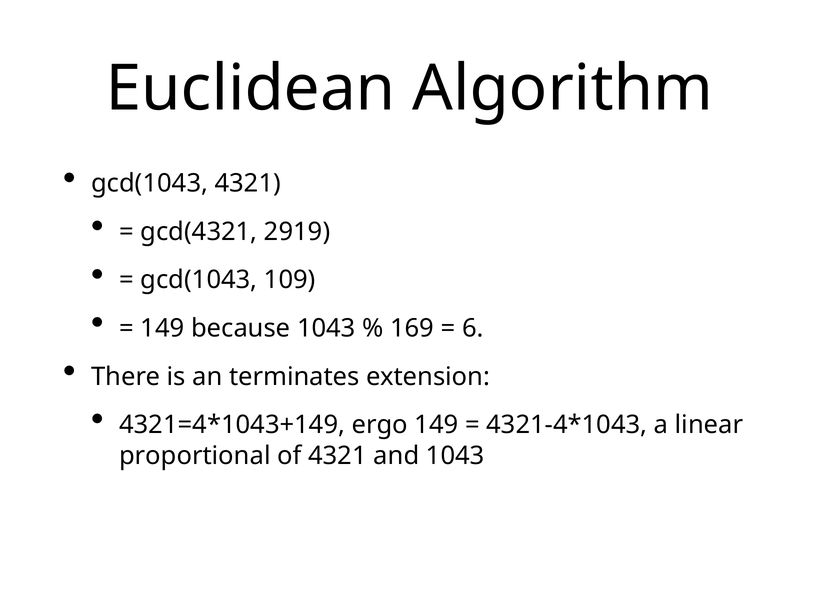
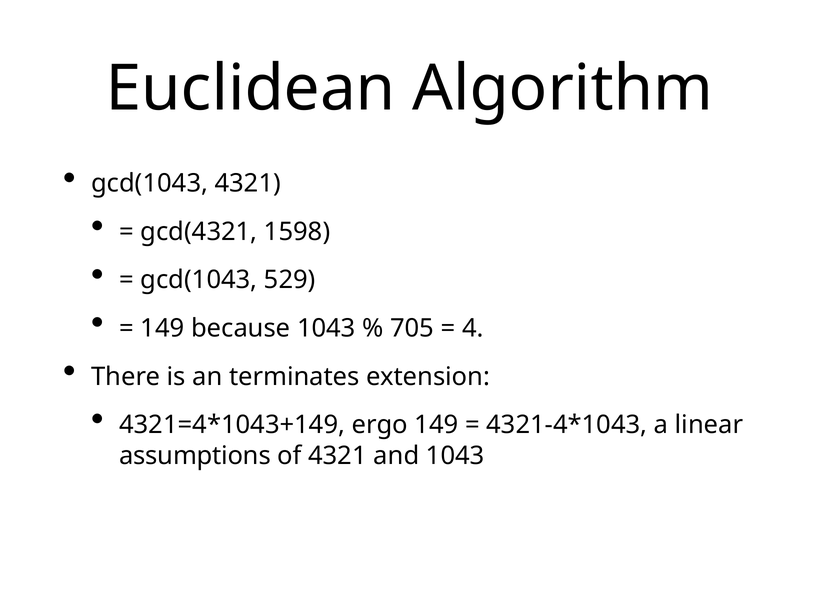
2919: 2919 -> 1598
109: 109 -> 529
169: 169 -> 705
6: 6 -> 4
proportional: proportional -> assumptions
